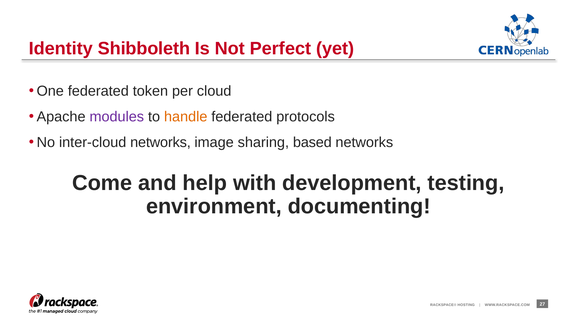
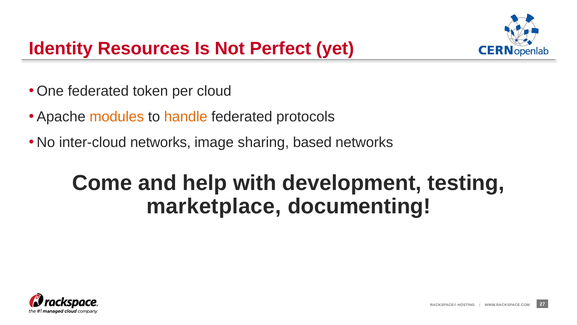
Shibboleth: Shibboleth -> Resources
modules colour: purple -> orange
environment: environment -> marketplace
